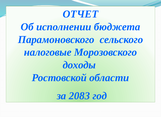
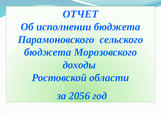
налоговые at (48, 52): налоговые -> бюджета
2083: 2083 -> 2056
